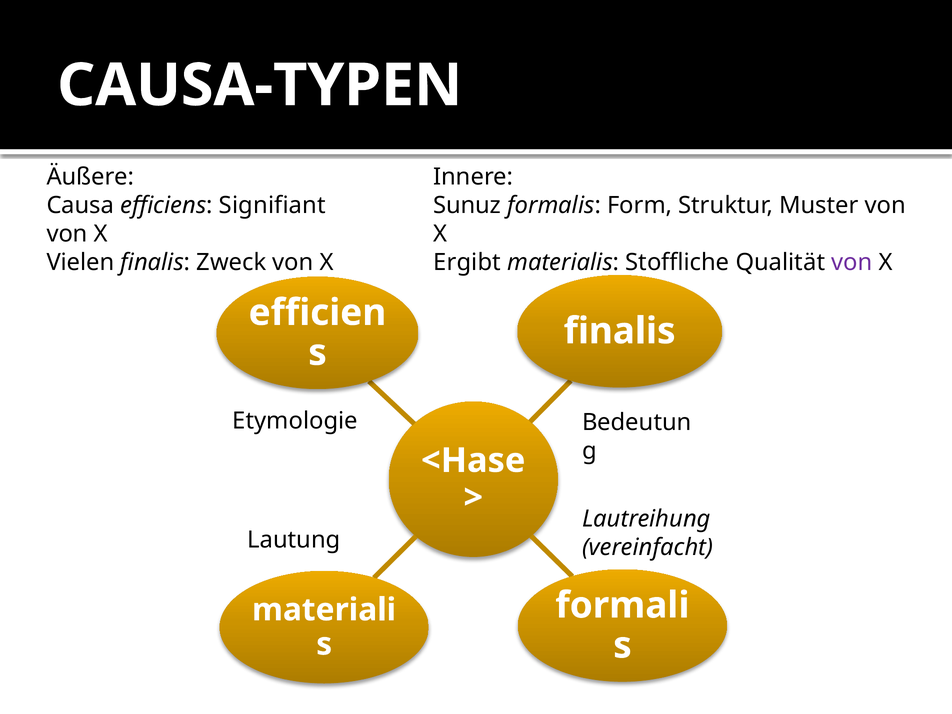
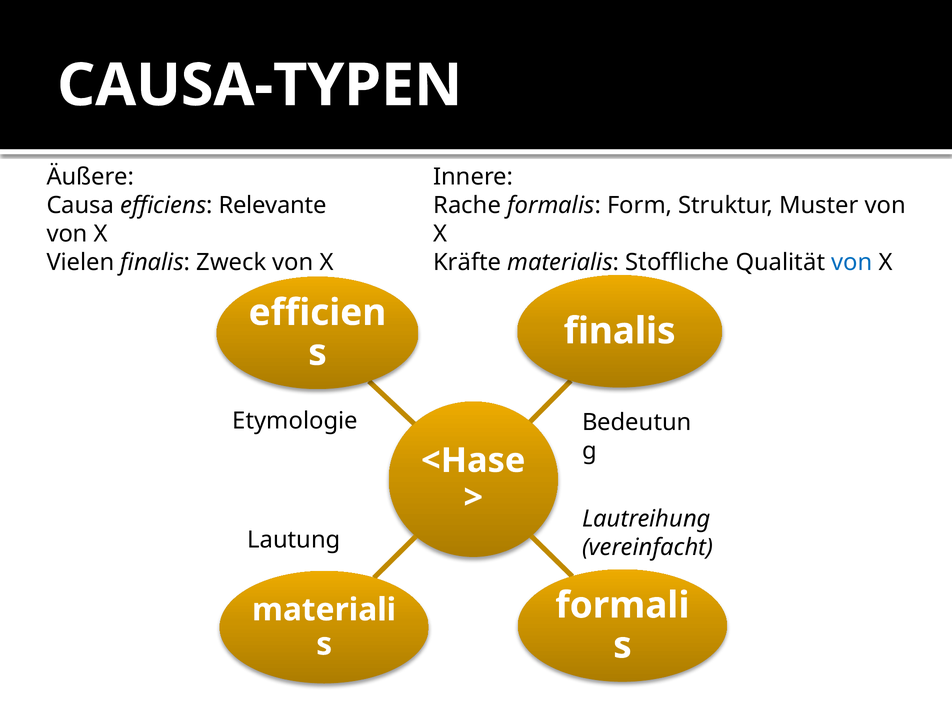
Signifiant: Signifiant -> Relevante
Sunuz: Sunuz -> Rache
Ergibt: Ergibt -> Kräfte
von at (852, 262) colour: purple -> blue
